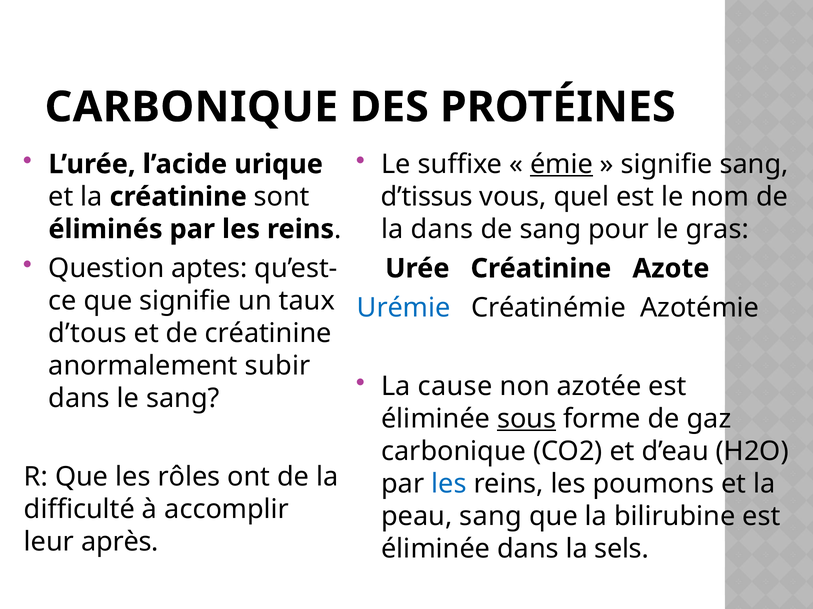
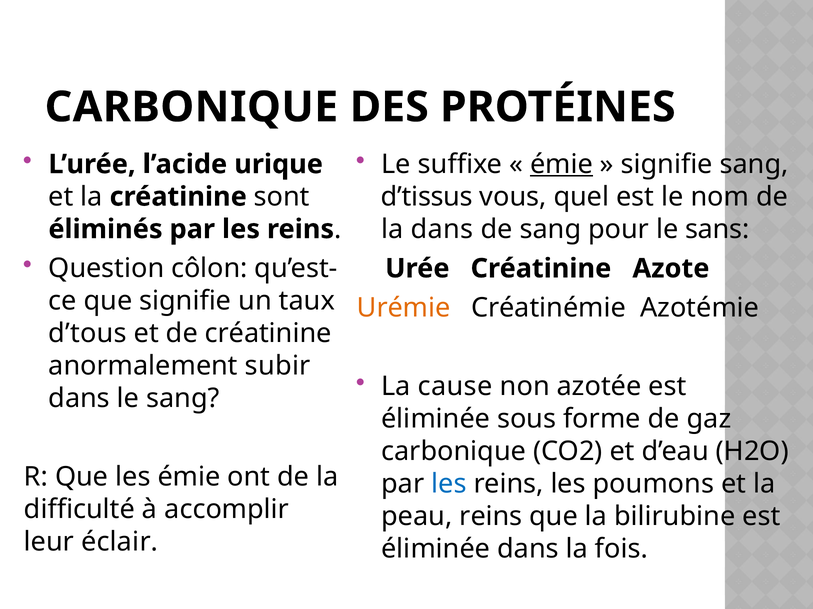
gras: gras -> sans
aptes: aptes -> côlon
Urémie colour: blue -> orange
sous underline: present -> none
les rôles: rôles -> émie
peau sang: sang -> reins
après: après -> éclair
sels: sels -> fois
